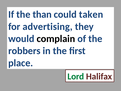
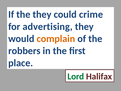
the than: than -> they
taken: taken -> crime
complain colour: black -> orange
